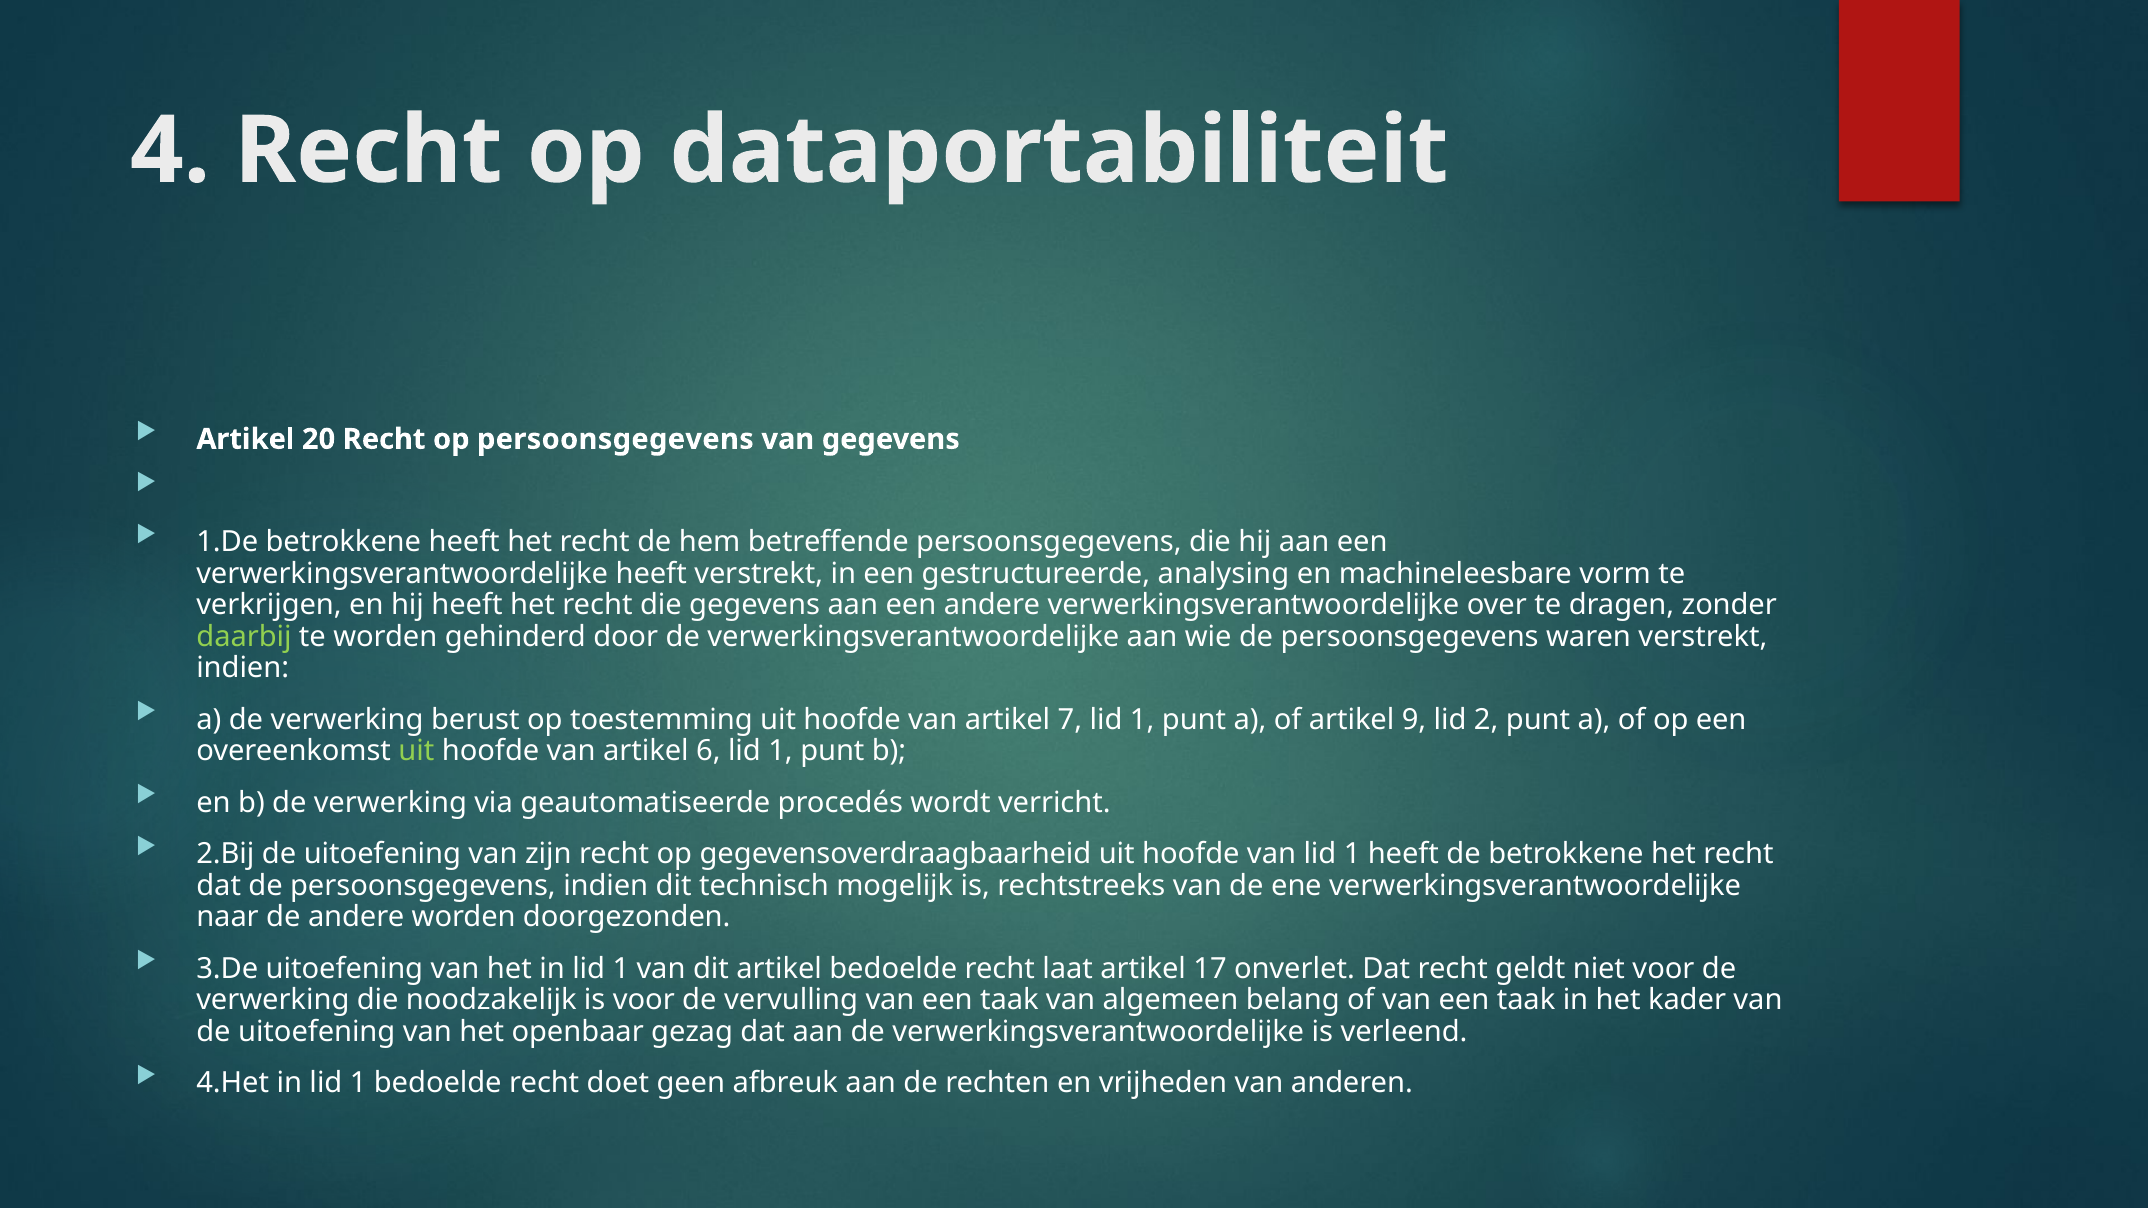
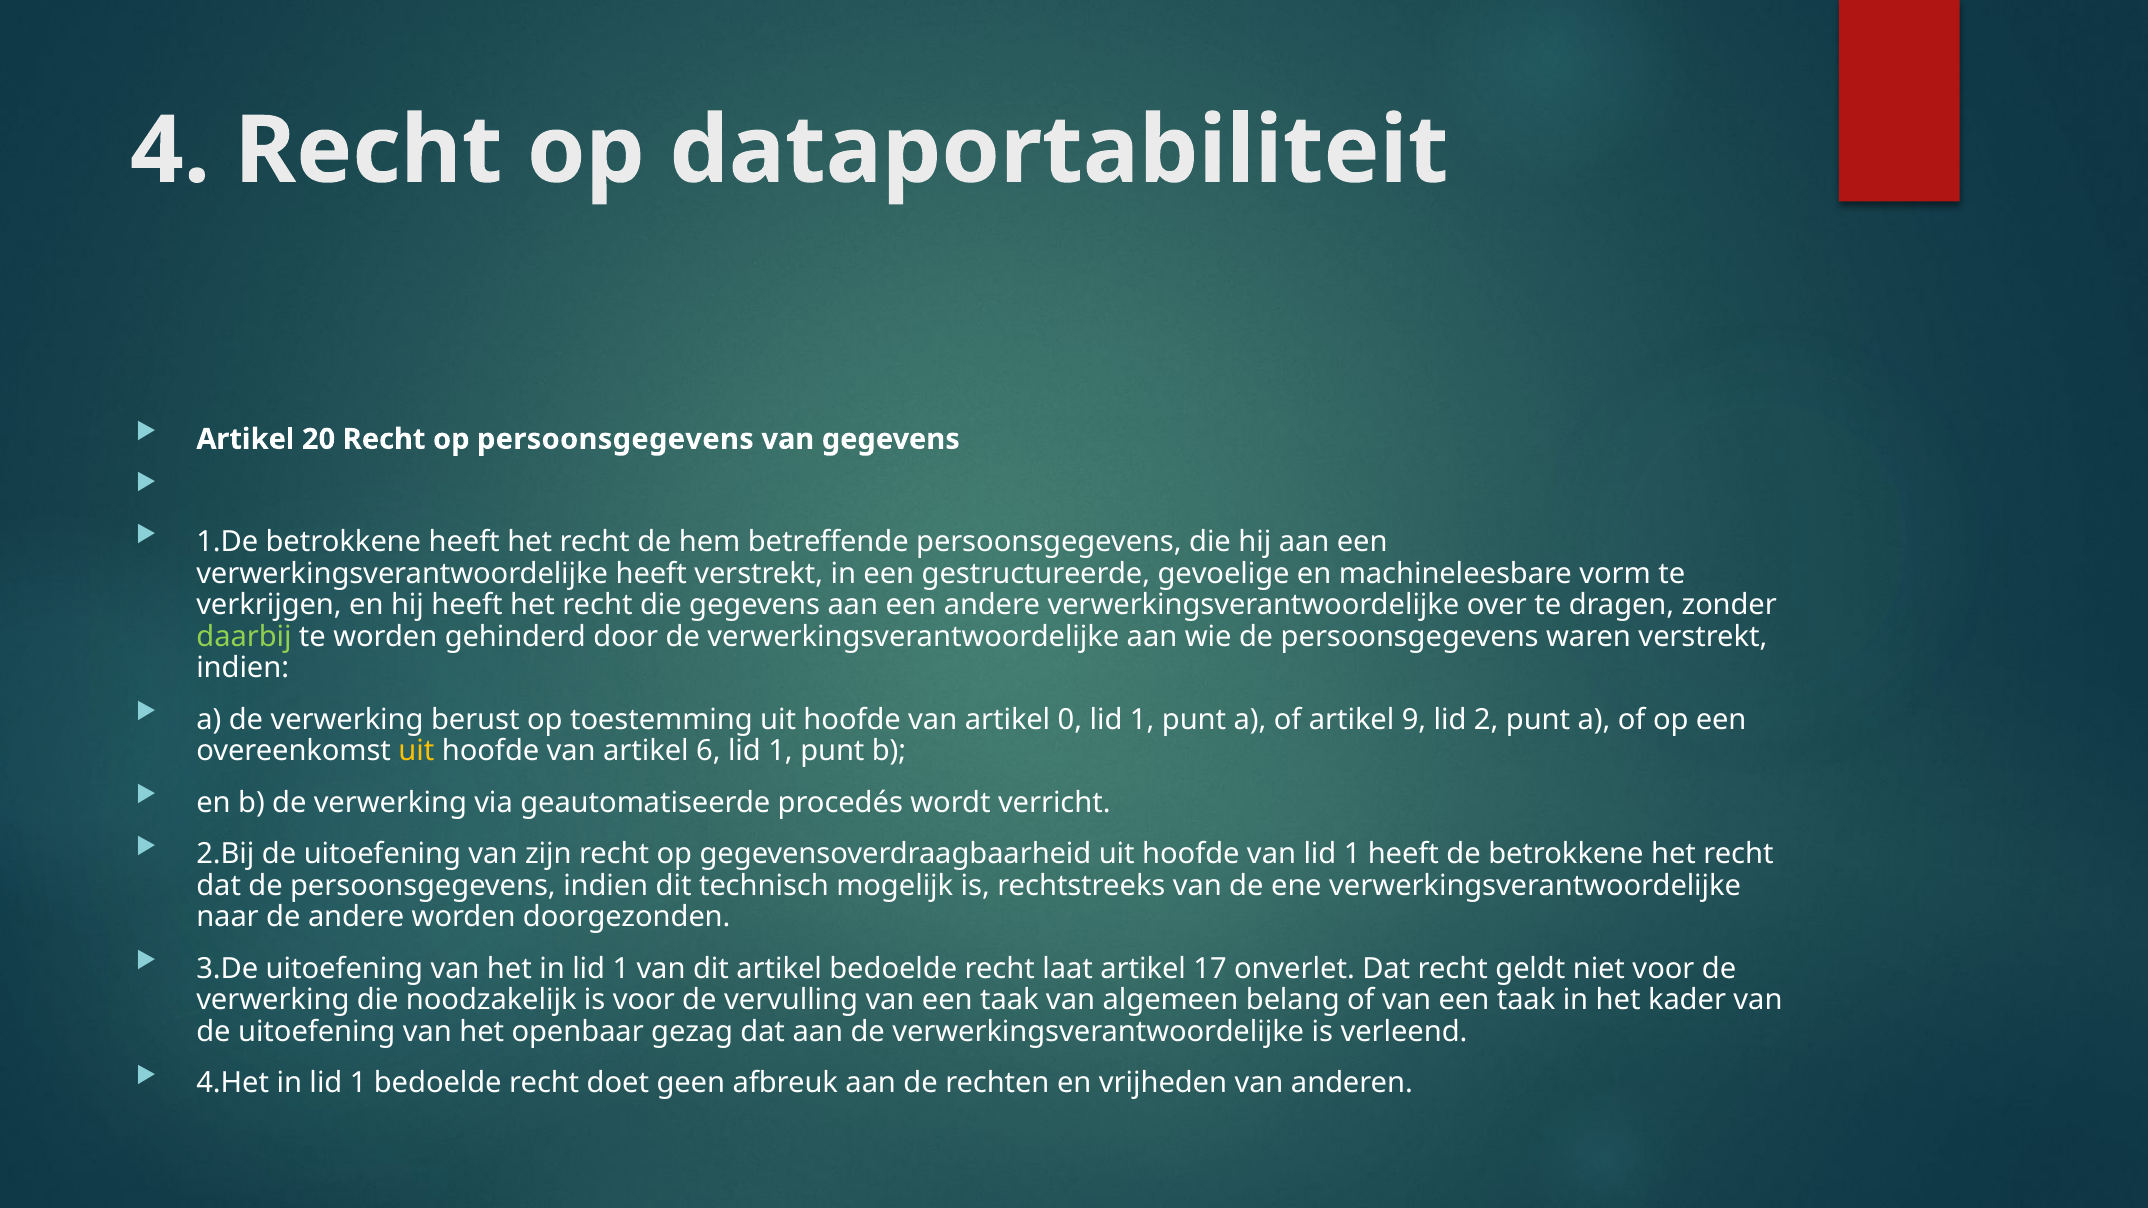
analysing: analysing -> gevoelige
7: 7 -> 0
uit at (416, 751) colour: light green -> yellow
